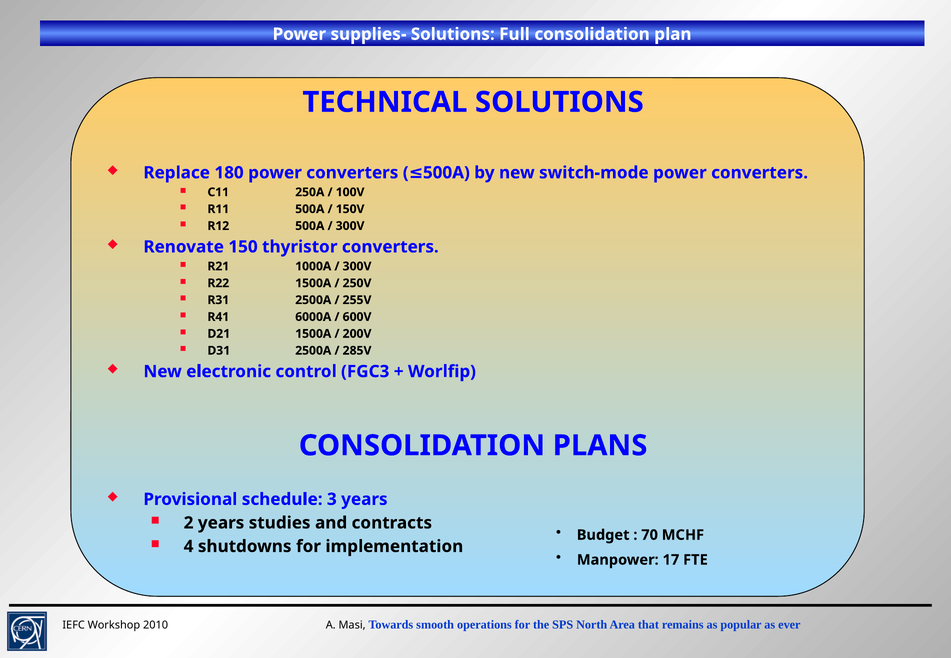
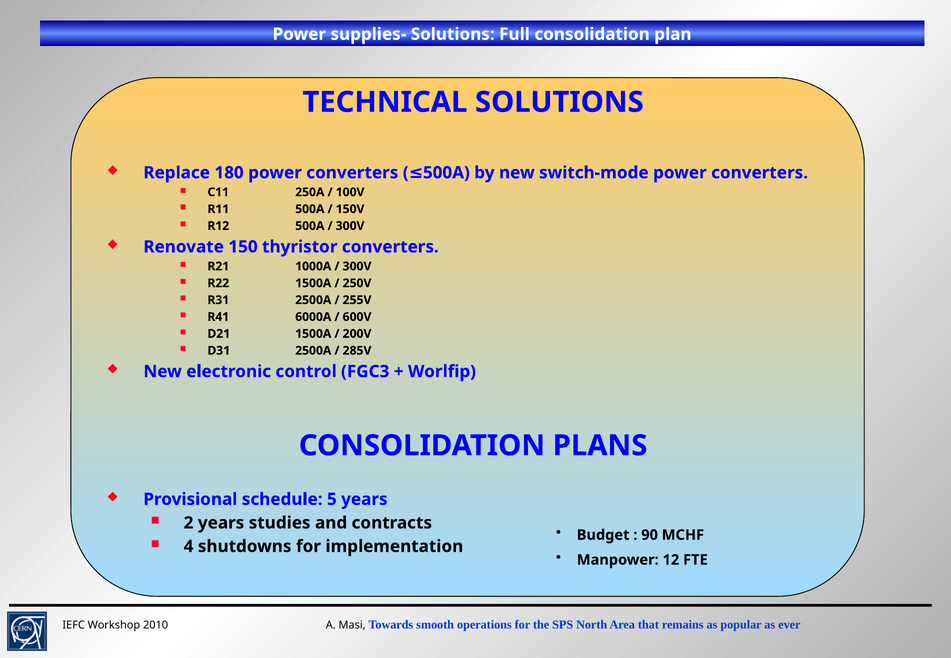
3: 3 -> 5
70: 70 -> 90
17: 17 -> 12
